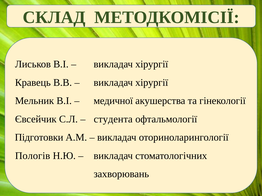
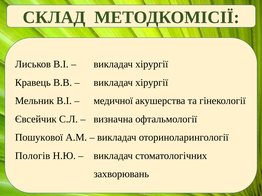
студента: студента -> визначна
Підготовки: Підготовки -> Пошукової
